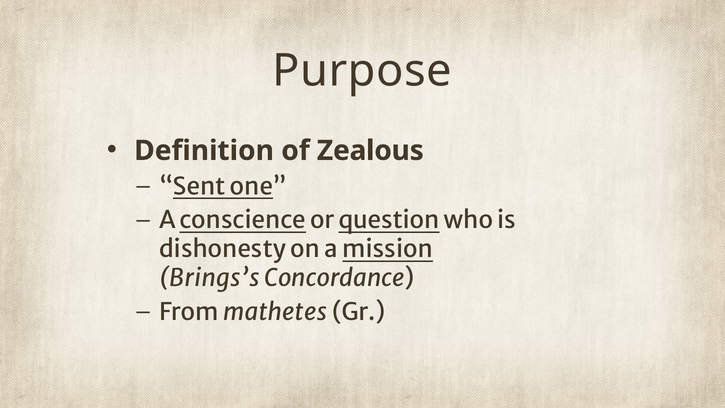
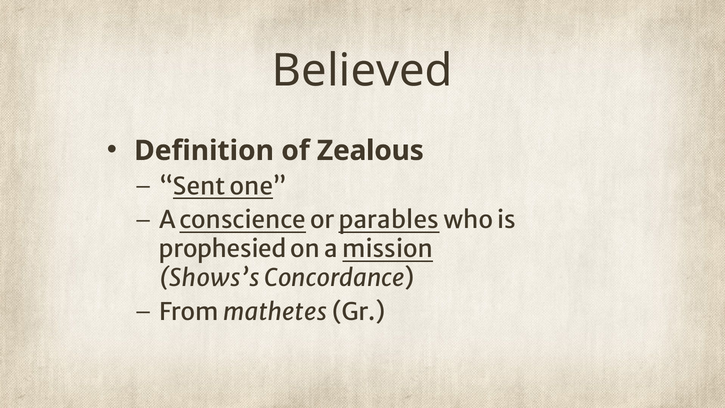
Purpose: Purpose -> Believed
question: question -> parables
dishonesty: dishonesty -> prophesied
Brings’s: Brings’s -> Shows’s
